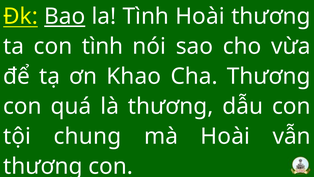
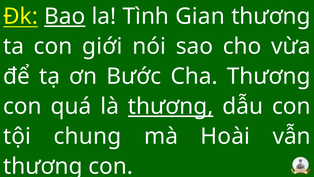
Tình Hoài: Hoài -> Gian
con tình: tình -> giới
Khao: Khao -> Bước
thương at (171, 106) underline: none -> present
